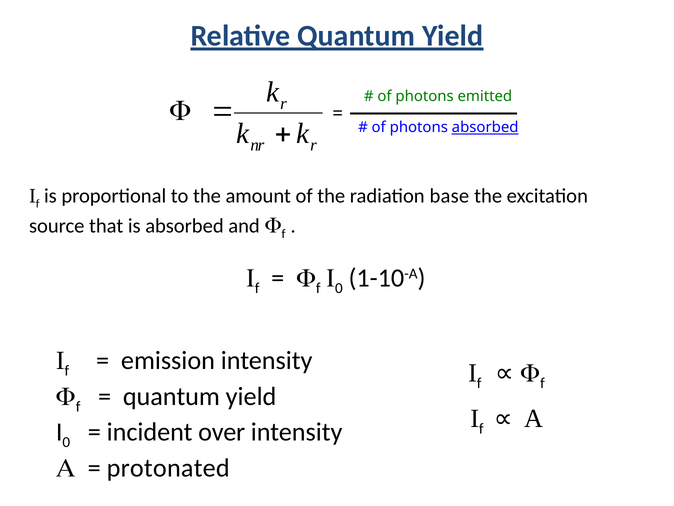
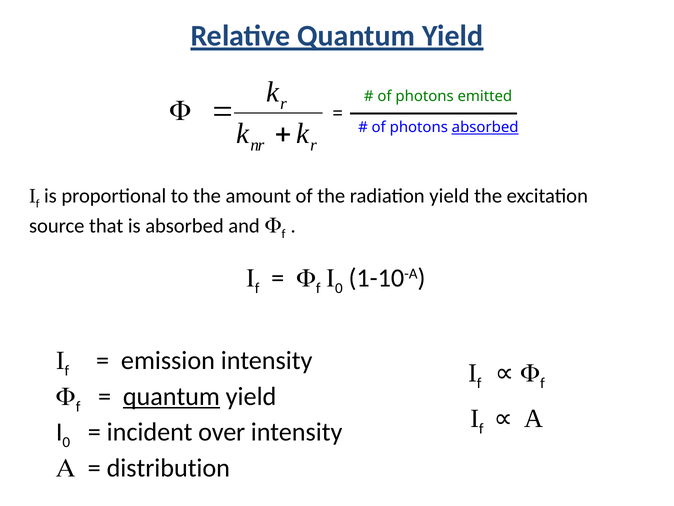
radiation base: base -> yield
quantum at (171, 396) underline: none -> present
protonated: protonated -> distribution
